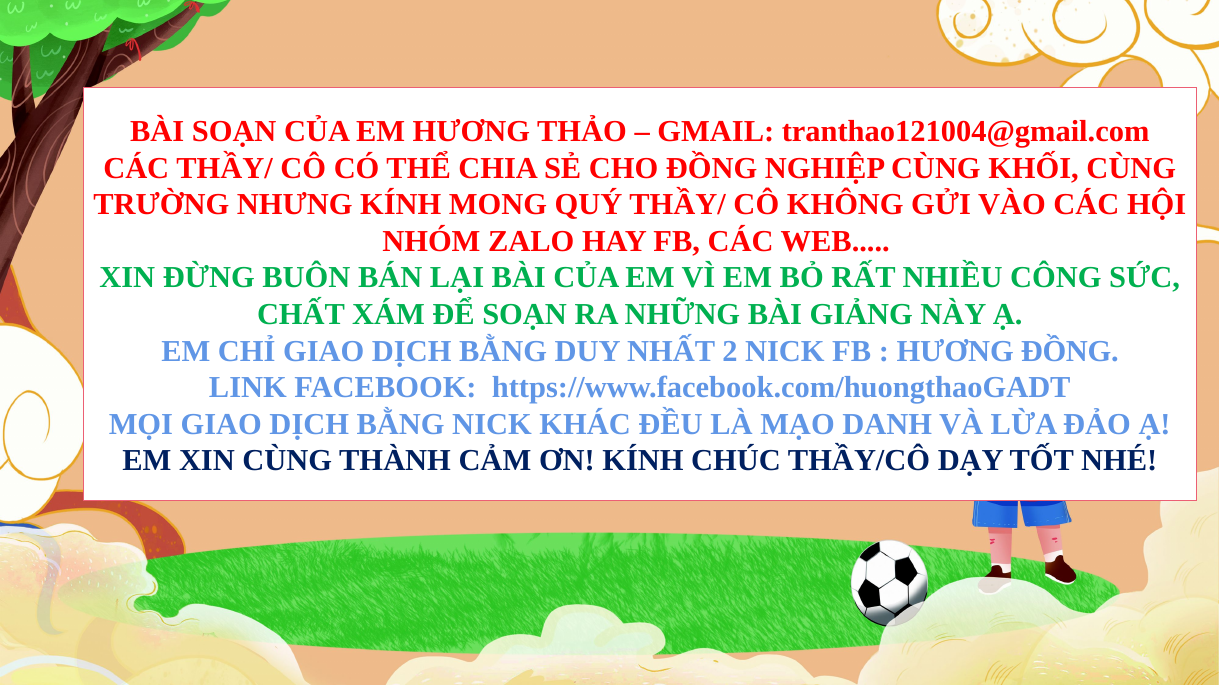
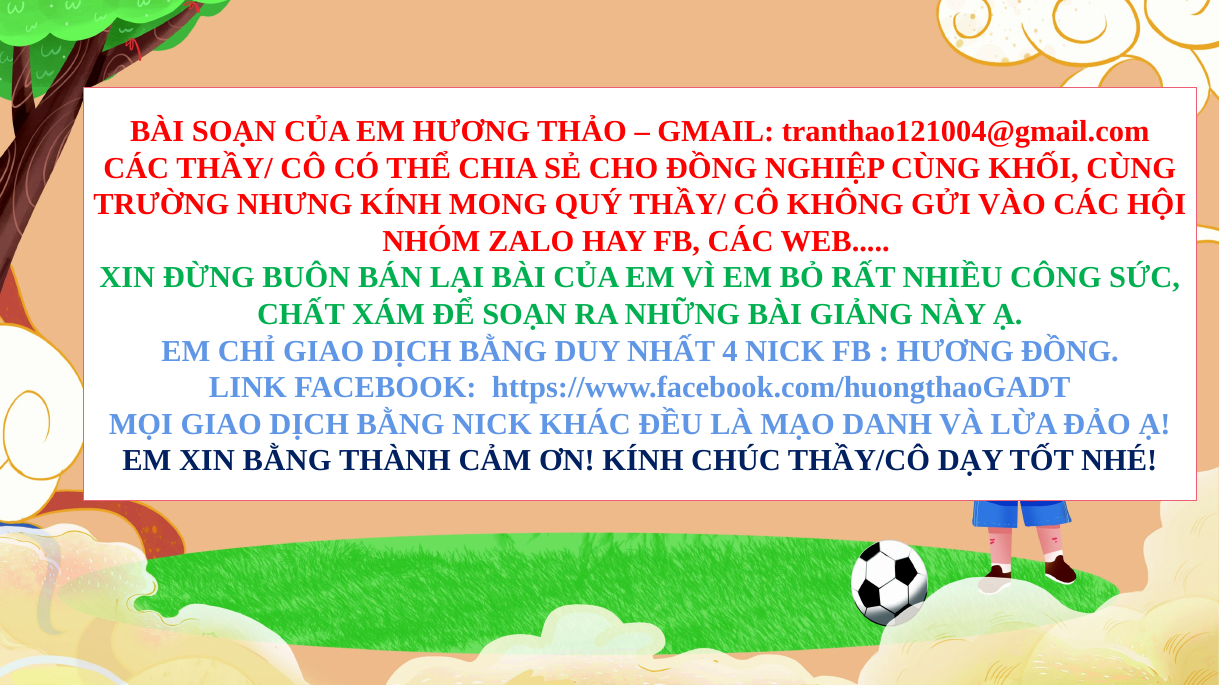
2: 2 -> 4
XIN CÙNG: CÙNG -> BẰNG
